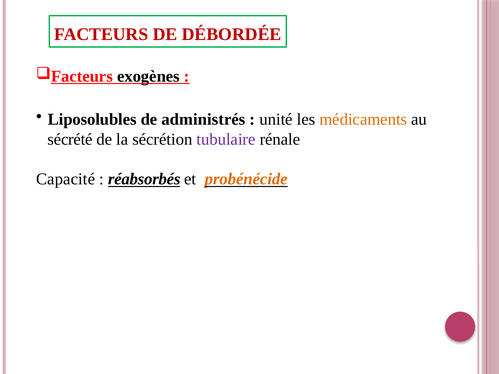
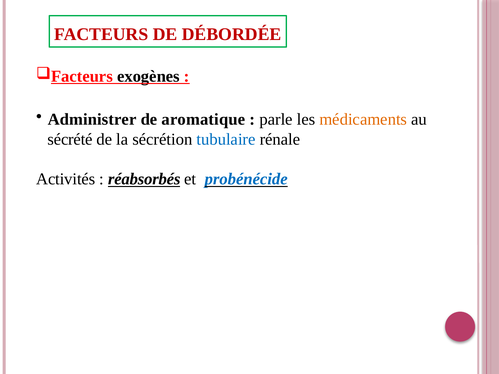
Liposolubles: Liposolubles -> Administrer
administrés: administrés -> aromatique
unité: unité -> parle
tubulaire colour: purple -> blue
Capacité: Capacité -> Activités
probénécide colour: orange -> blue
